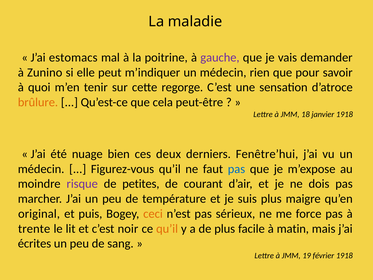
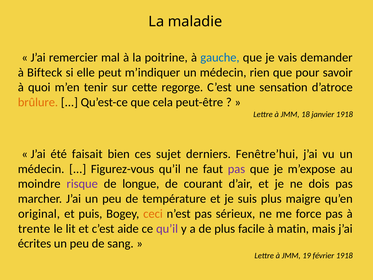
estomacs: estomacs -> remercier
gauche colour: purple -> blue
Zunino: Zunino -> Bifteck
nuage: nuage -> faisait
deux: deux -> sujet
pas at (236, 169) colour: blue -> purple
petites: petites -> longue
noir: noir -> aide
qu’il at (167, 228) colour: orange -> purple
